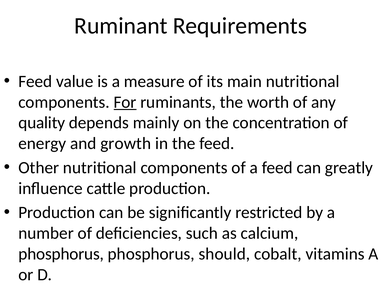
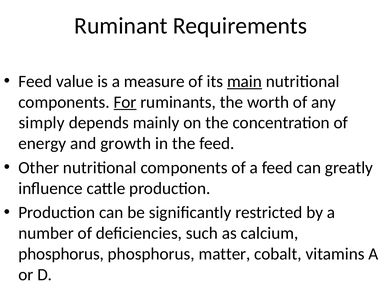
main underline: none -> present
quality: quality -> simply
should: should -> matter
